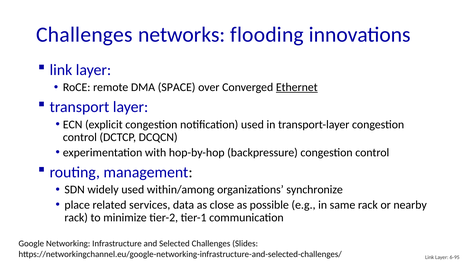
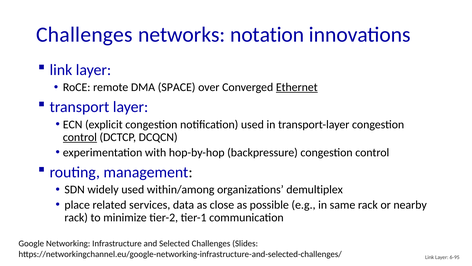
flooding: flooding -> notation
control at (80, 137) underline: none -> present
synchronize: synchronize -> demultiplex
